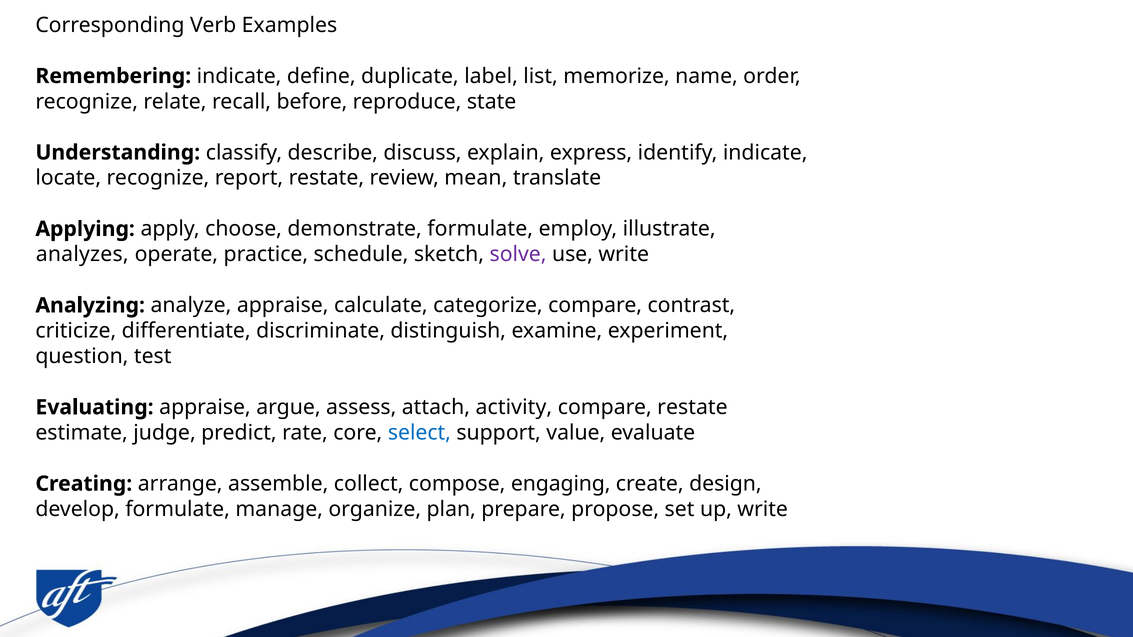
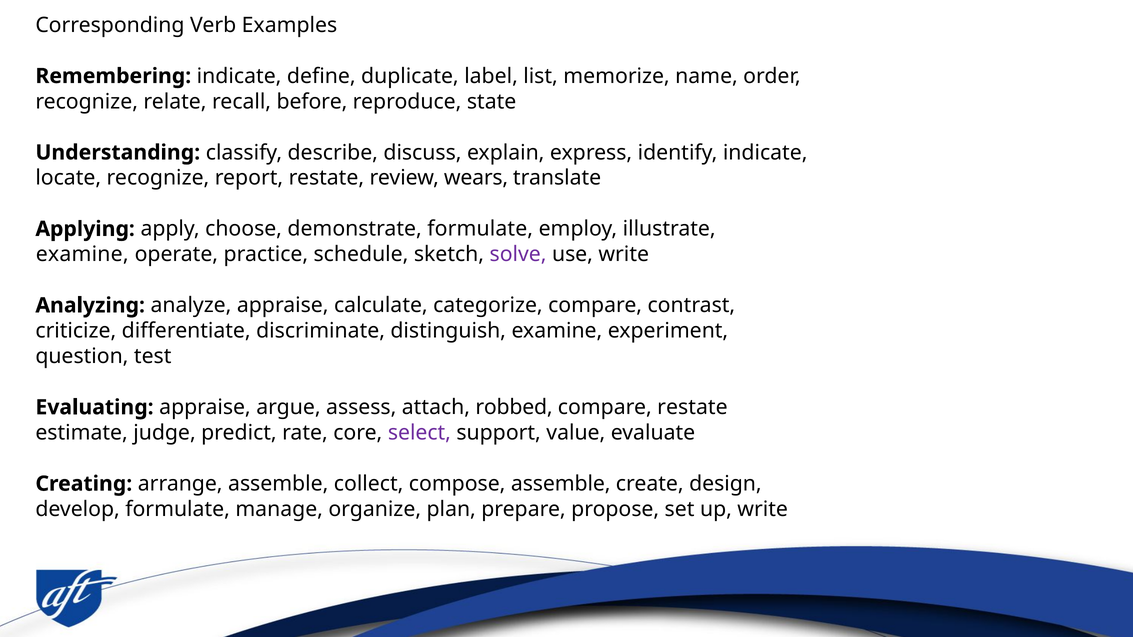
mean: mean -> wears
analyzes at (82, 255): analyzes -> examine
activity: activity -> robbed
select colour: blue -> purple
compose engaging: engaging -> assemble
